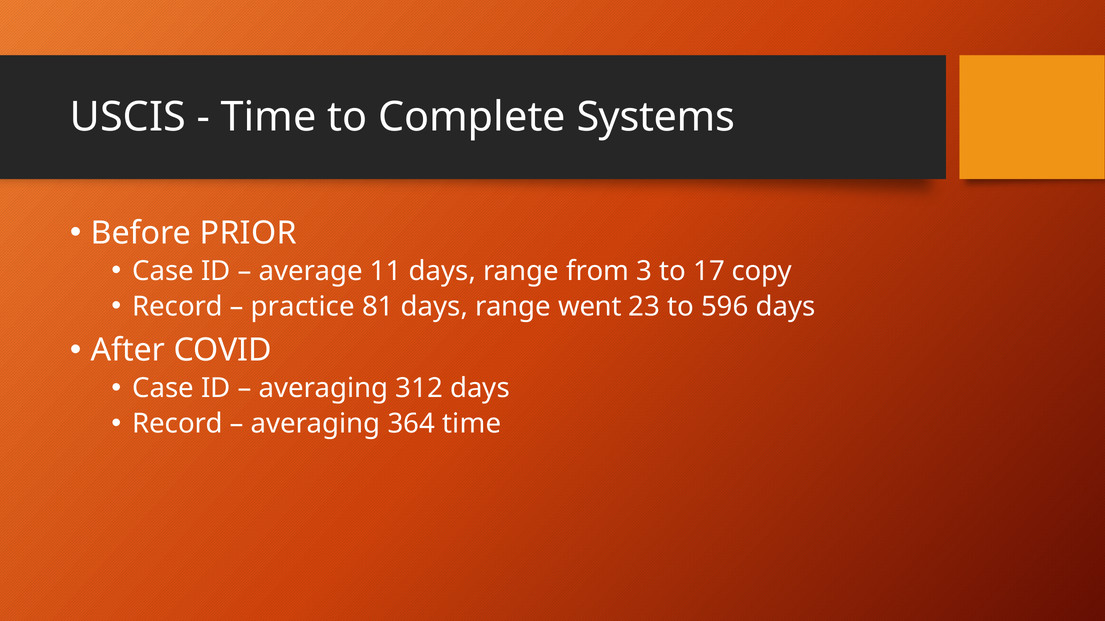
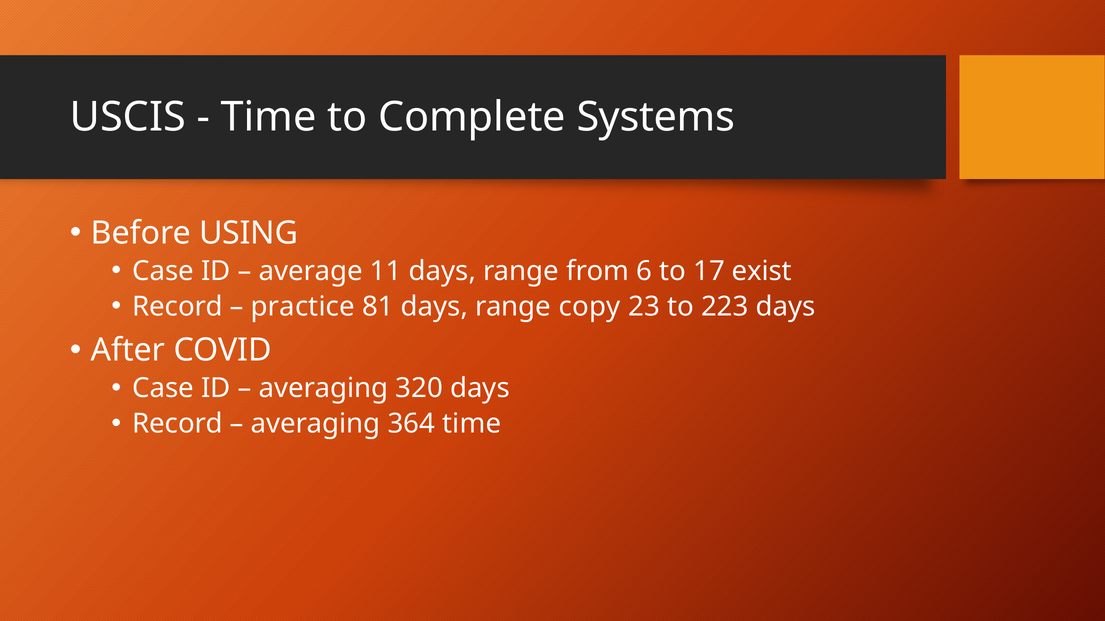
PRIOR: PRIOR -> USING
3: 3 -> 6
copy: copy -> exist
went: went -> copy
596: 596 -> 223
312: 312 -> 320
